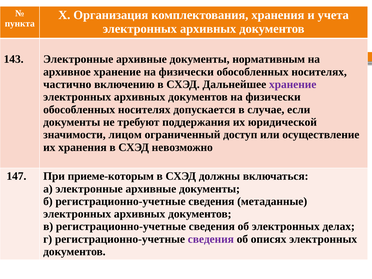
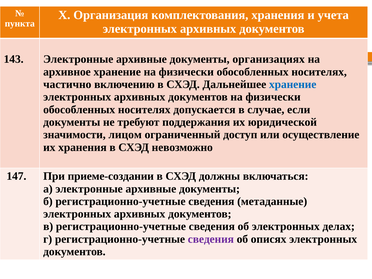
нормативным: нормативным -> организациях
хранение at (293, 84) colour: purple -> blue
приеме-которым: приеме-которым -> приеме-создании
